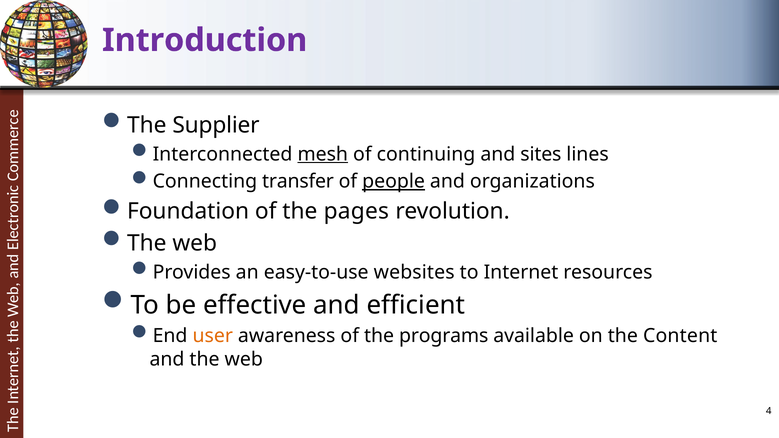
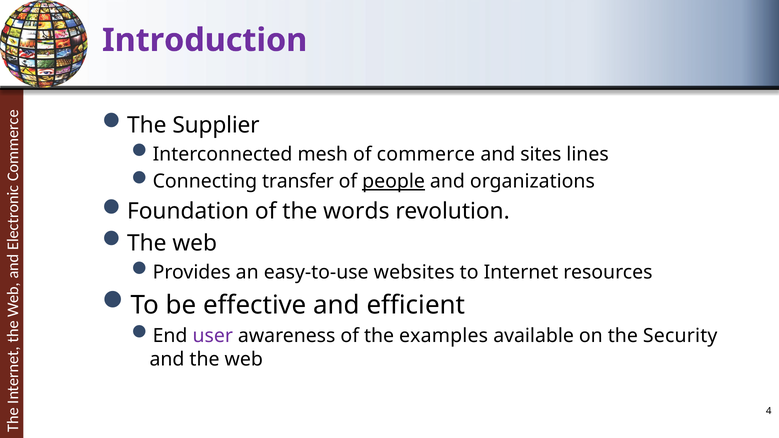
mesh underline: present -> none
continuing: continuing -> commerce
pages: pages -> words
user colour: orange -> purple
programs: programs -> examples
Content: Content -> Security
